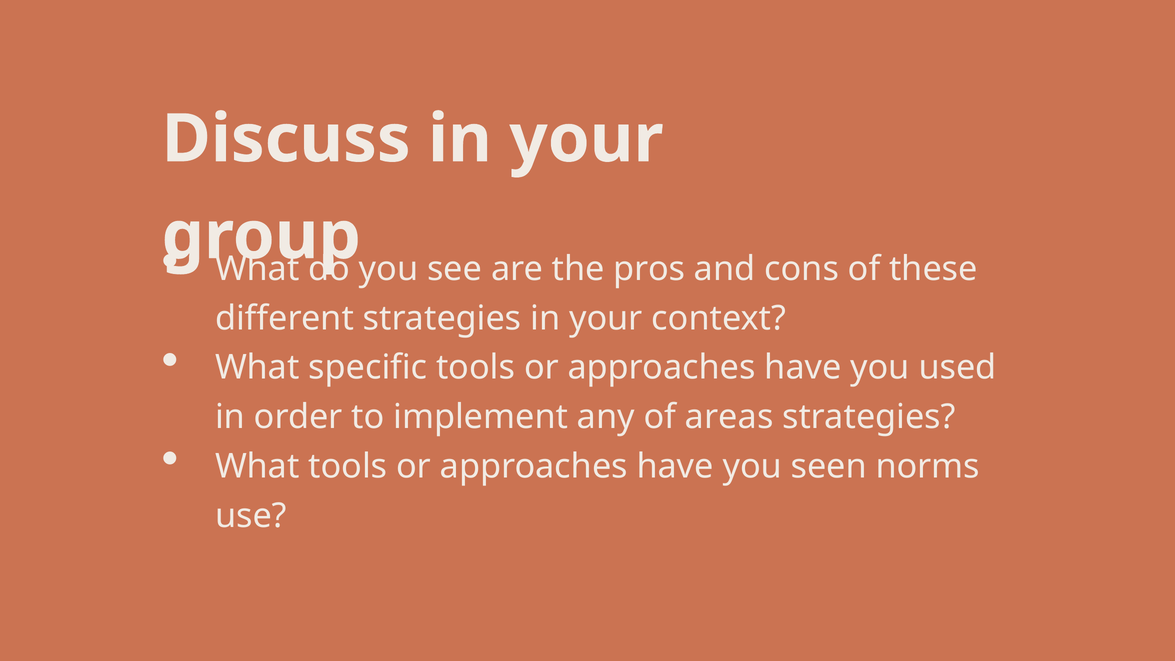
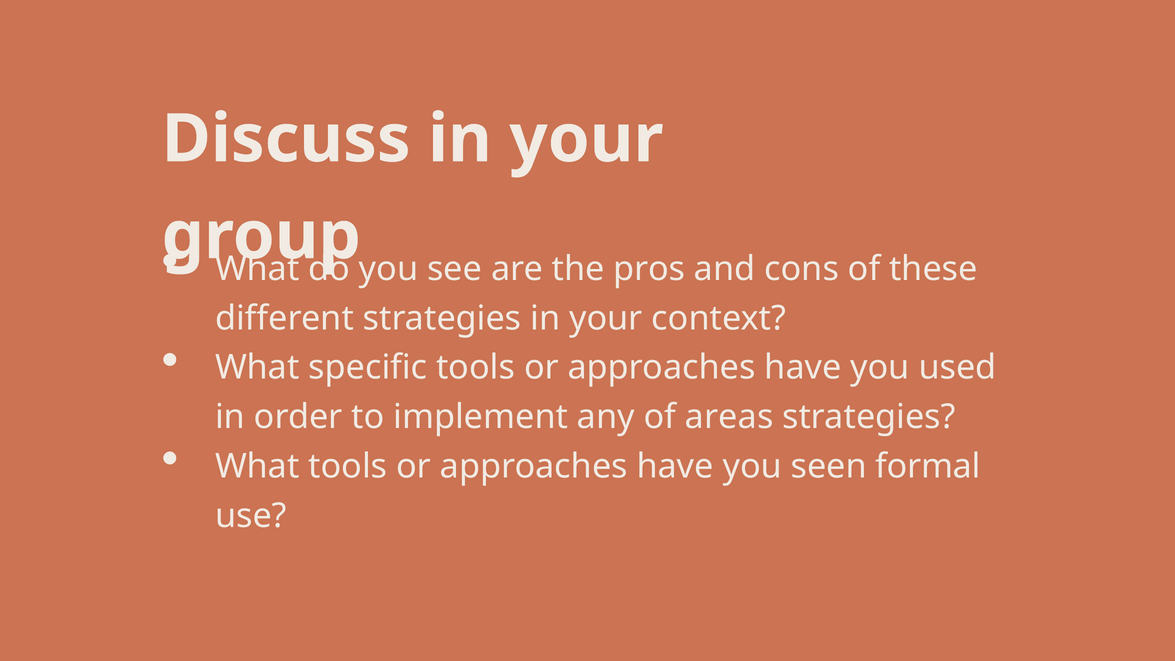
norms: norms -> formal
